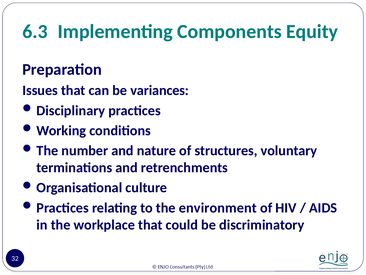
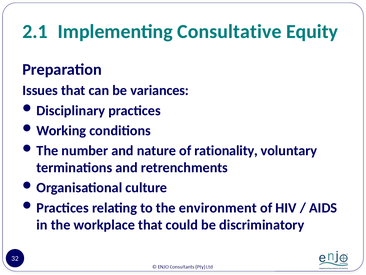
6.3: 6.3 -> 2.1
Components: Components -> Consultative
structures: structures -> rationality
